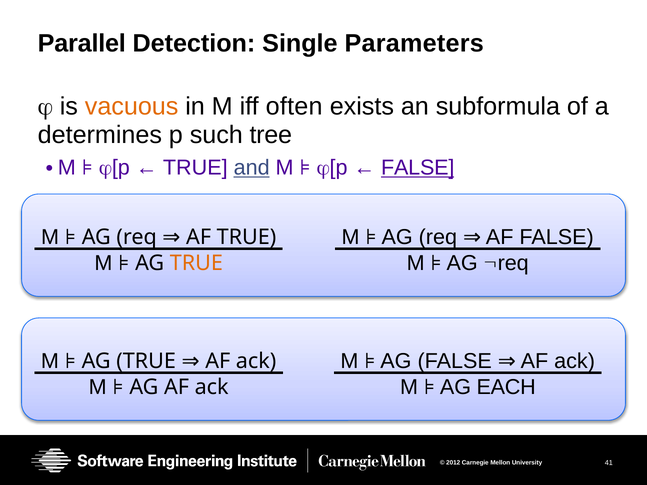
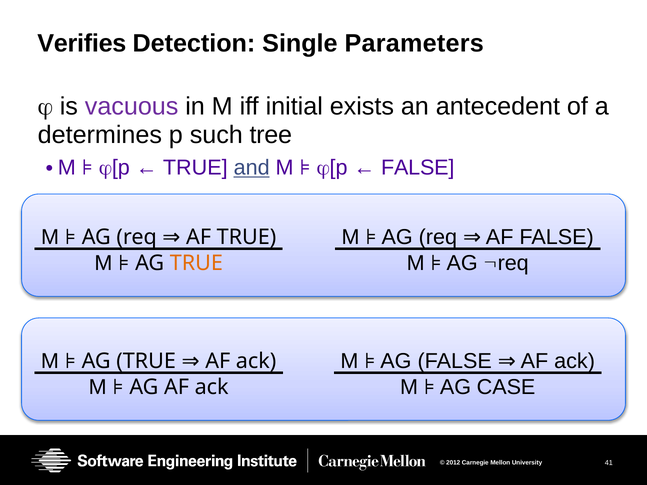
Parallel: Parallel -> Verifies
vacuous colour: orange -> purple
often: often -> initial
subformula: subformula -> antecedent
FALSE at (418, 168) underline: present -> none
EACH: EACH -> CASE
